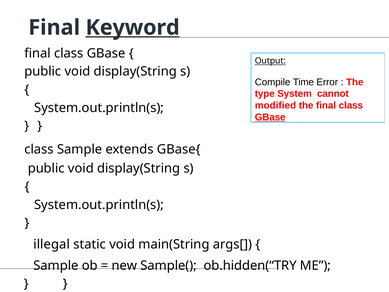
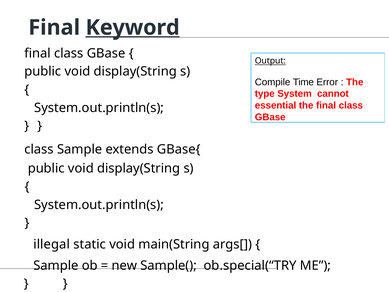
modified: modified -> essential
GBase at (270, 117) underline: present -> none
ob.hidden(“TRY: ob.hidden(“TRY -> ob.special(“TRY
